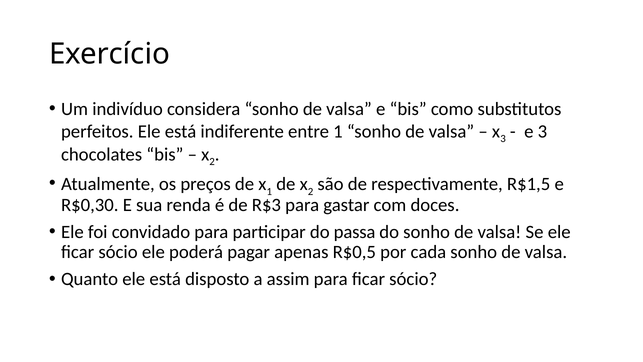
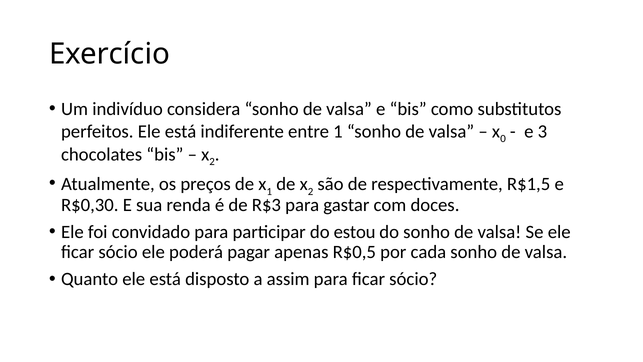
3 at (503, 138): 3 -> 0
passa: passa -> estou
